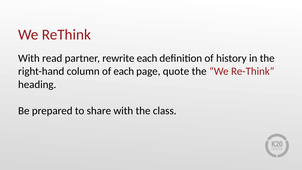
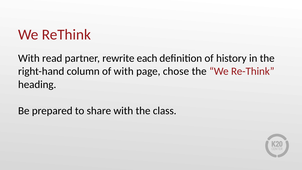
of each: each -> with
quote: quote -> chose
